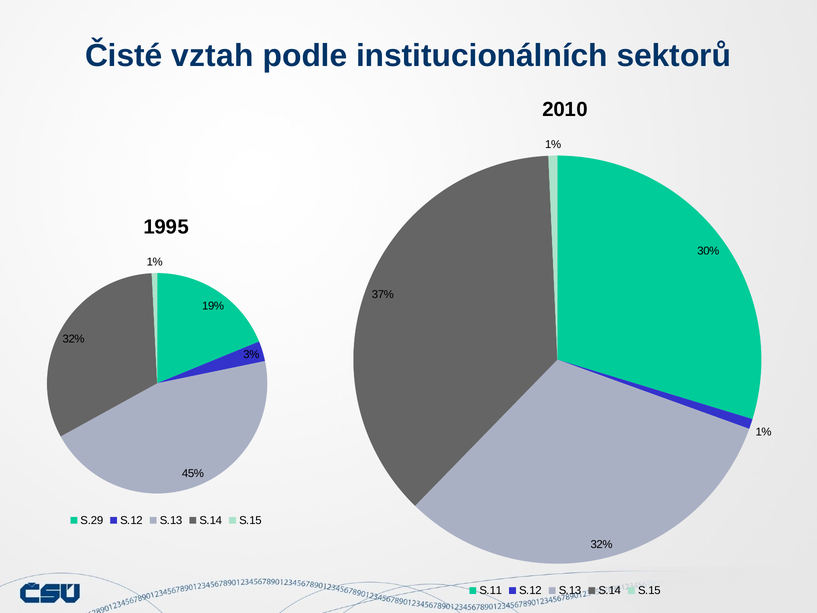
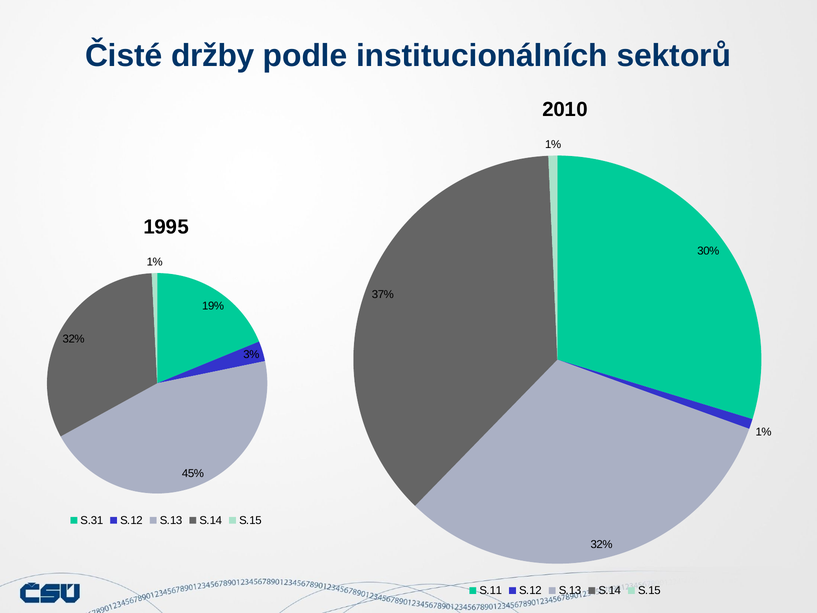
vztah: vztah -> držby
S.29: S.29 -> S.31
